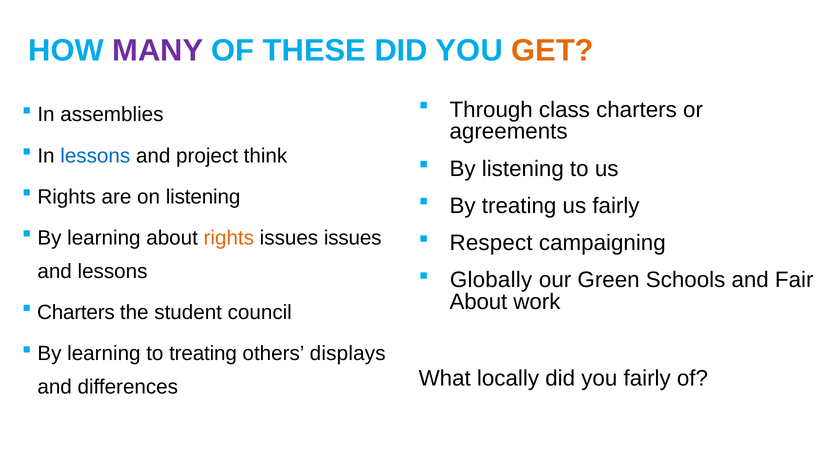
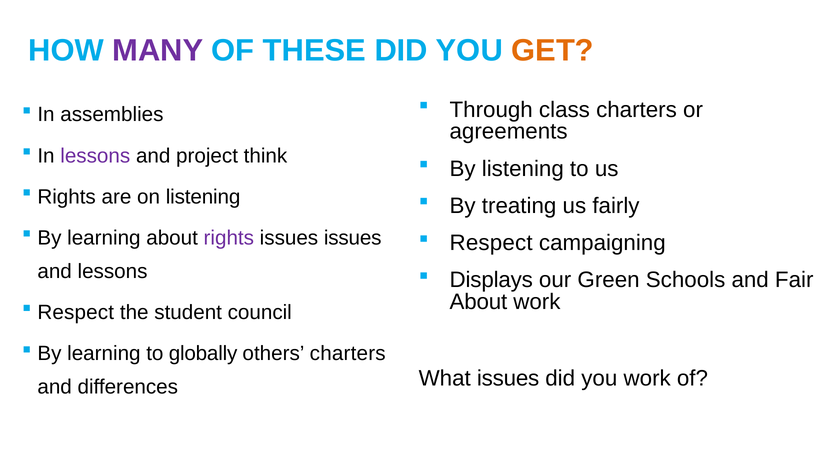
lessons at (95, 156) colour: blue -> purple
rights at (229, 238) colour: orange -> purple
Globally: Globally -> Displays
Charters at (76, 312): Charters -> Respect
to treating: treating -> globally
others displays: displays -> charters
What locally: locally -> issues
you fairly: fairly -> work
